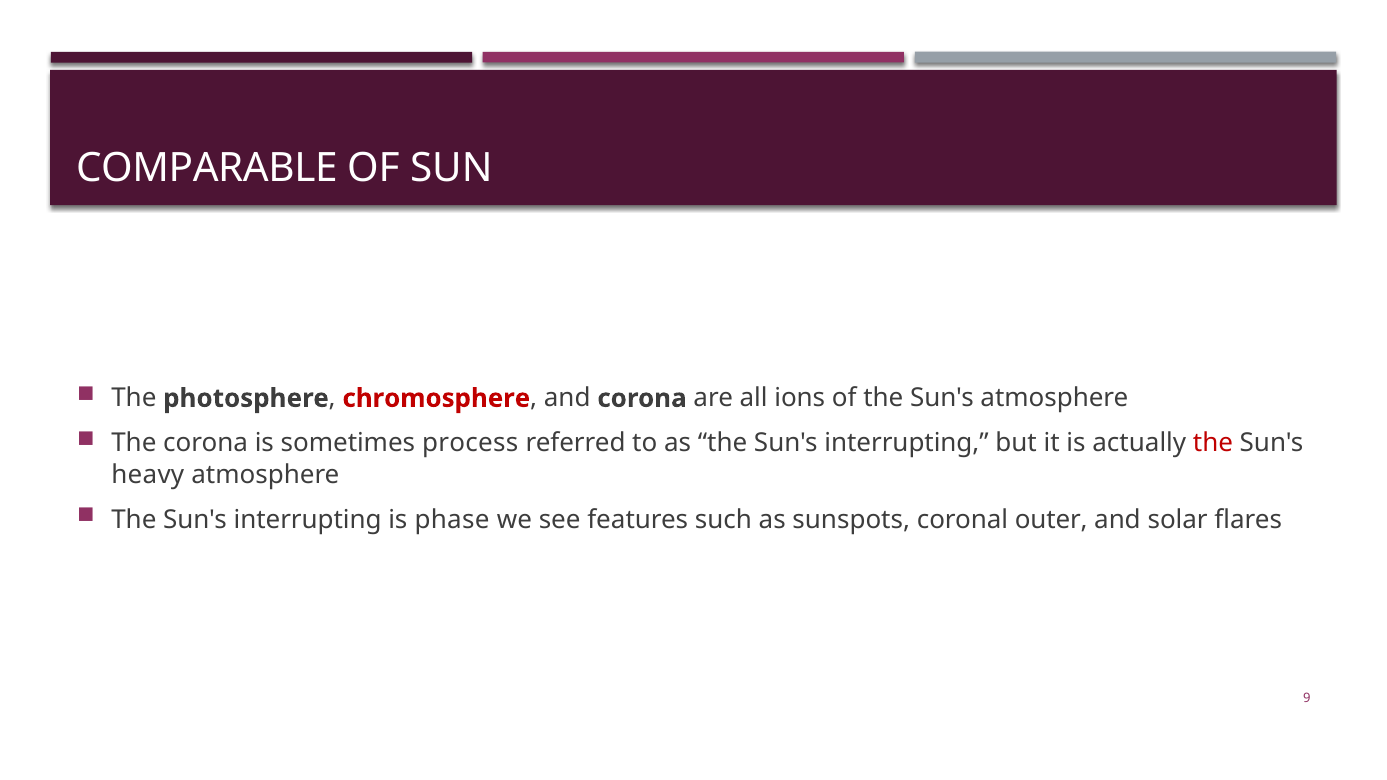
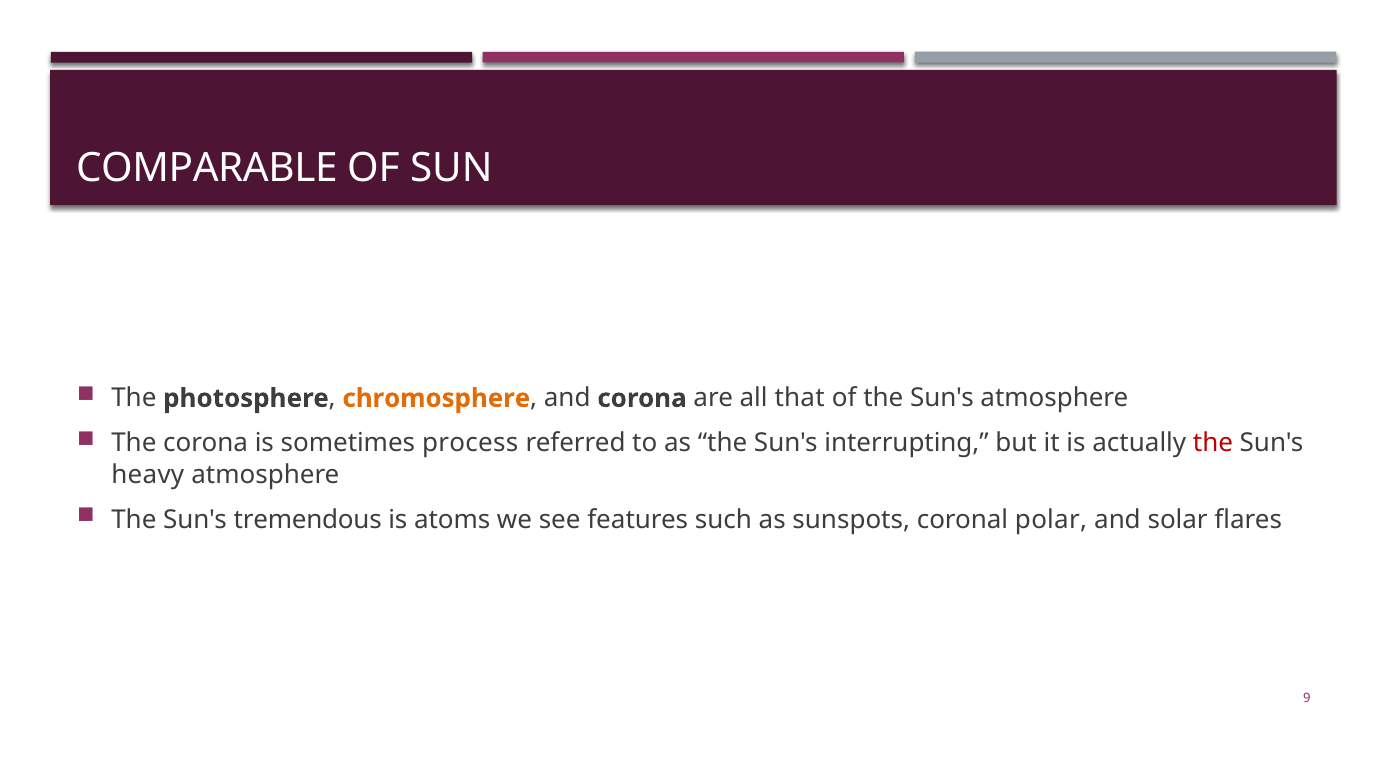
chromosphere colour: red -> orange
ions: ions -> that
interrupting at (308, 520): interrupting -> tremendous
phase: phase -> atoms
outer: outer -> polar
